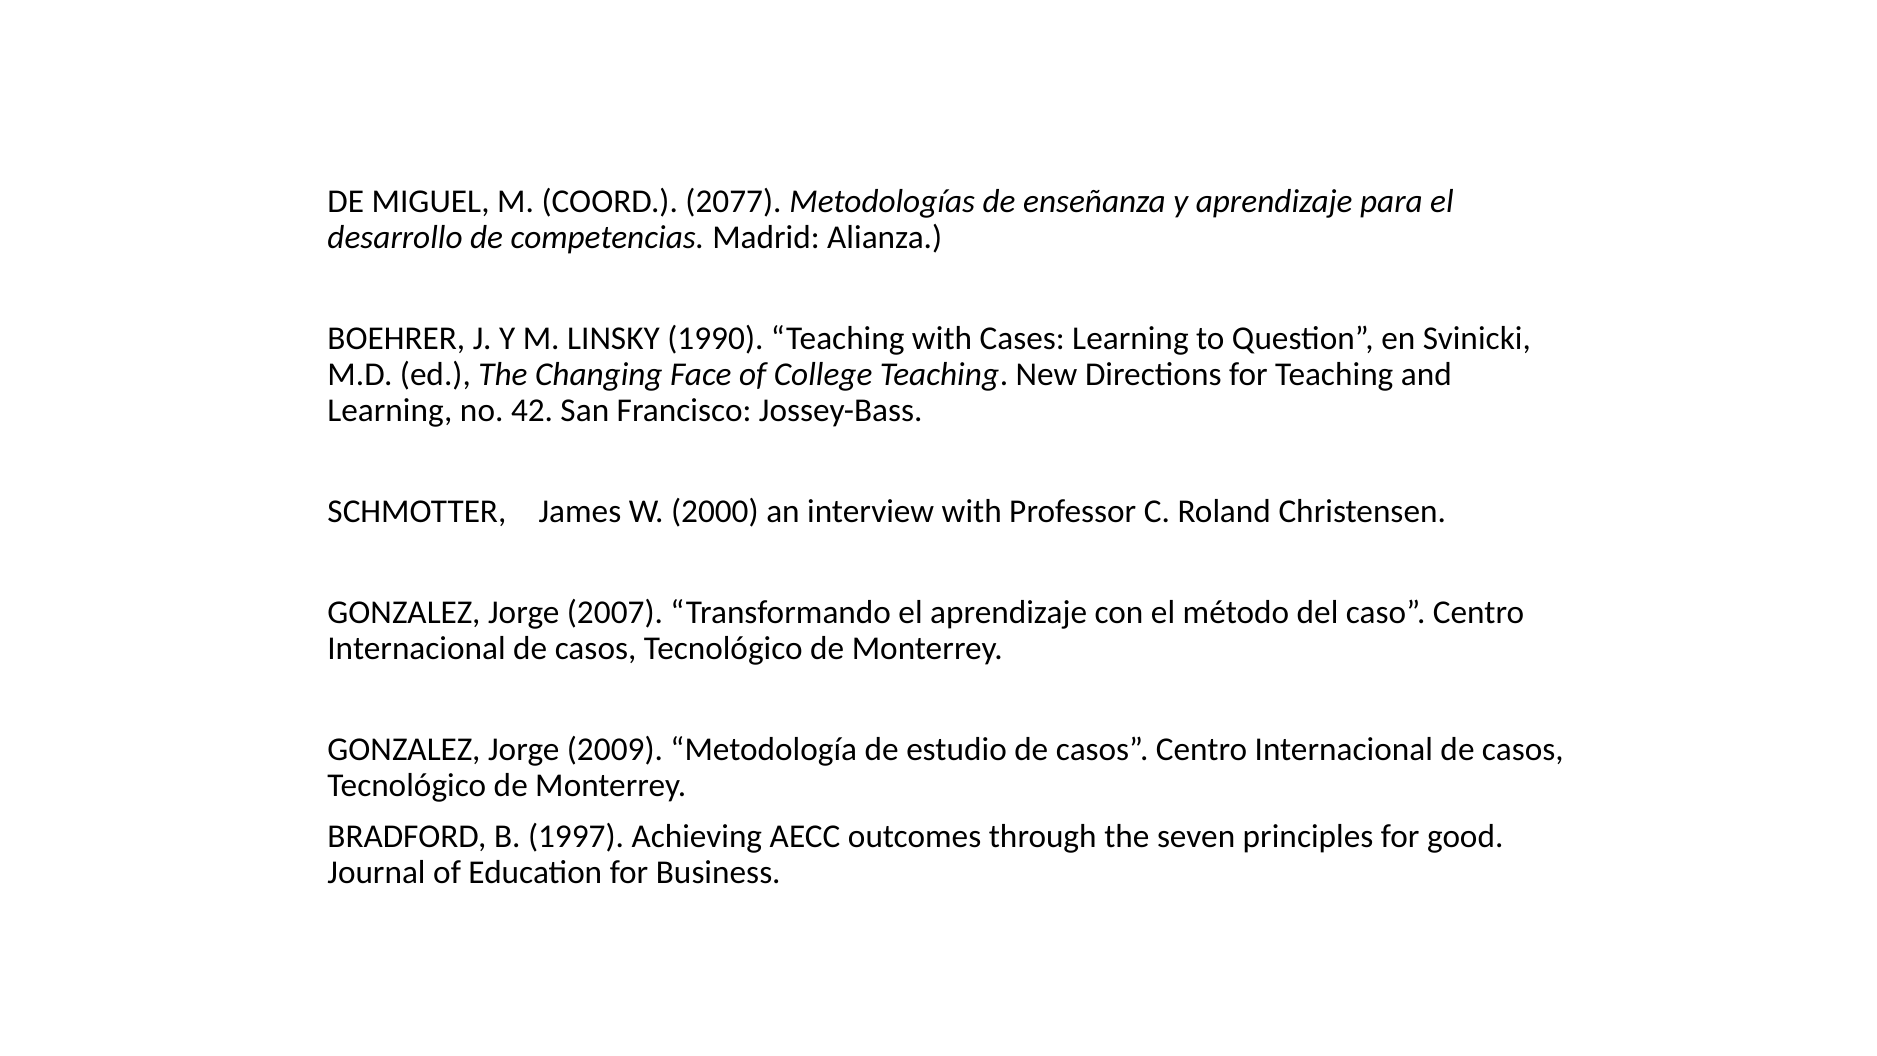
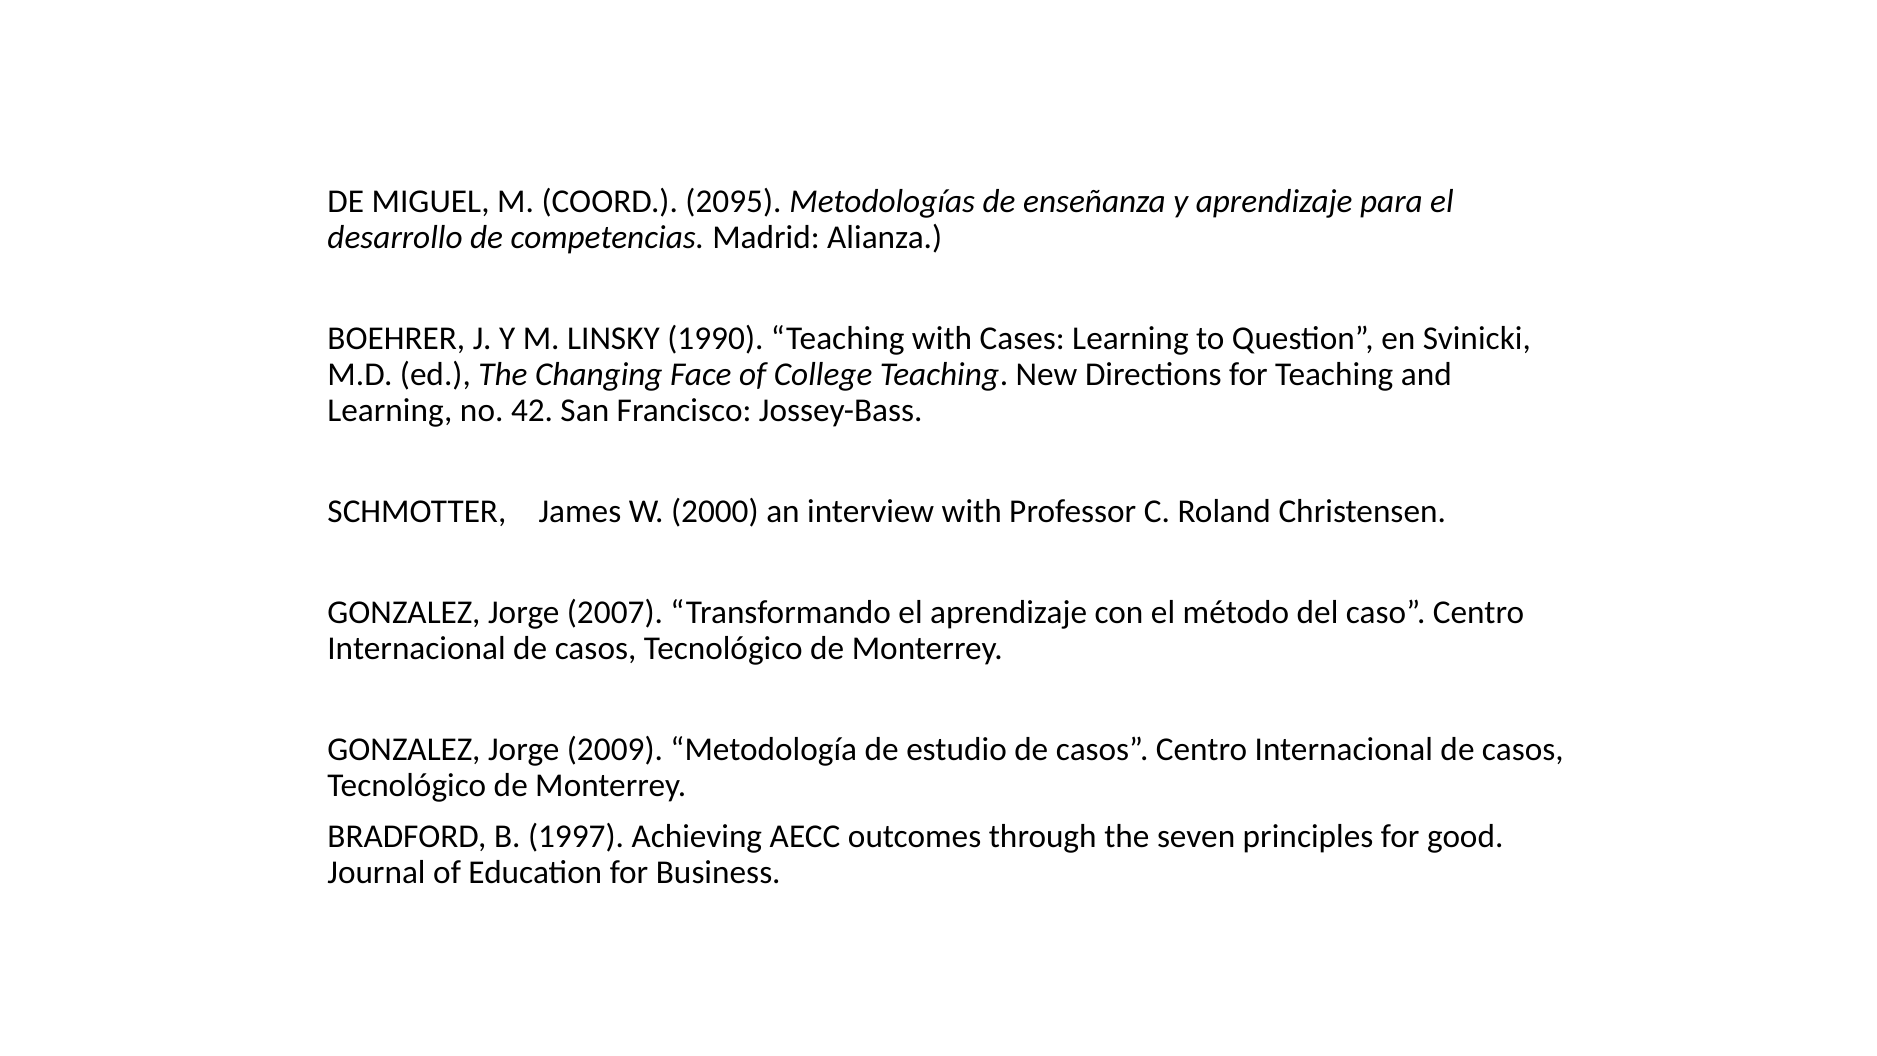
2077: 2077 -> 2095
